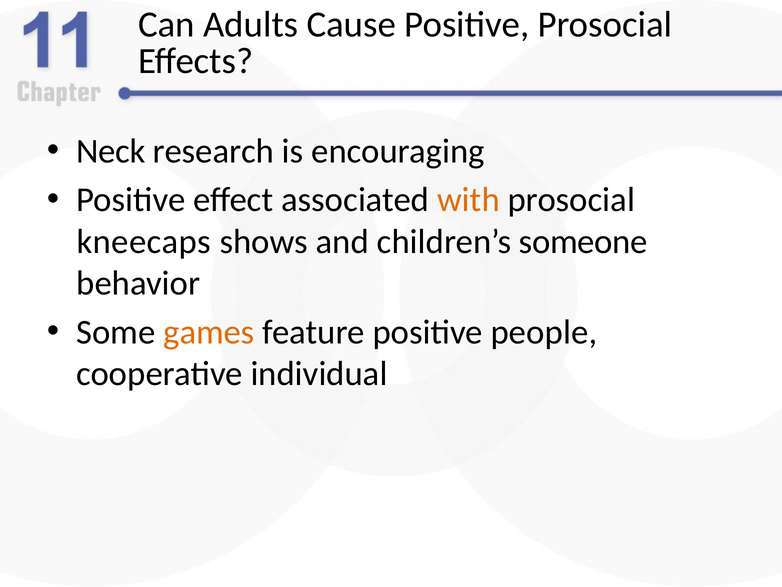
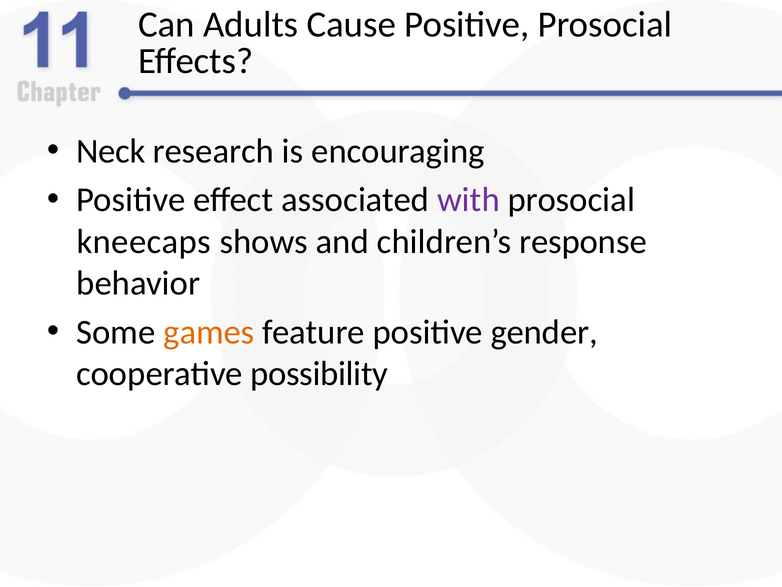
with colour: orange -> purple
someone: someone -> response
people: people -> gender
individual: individual -> possibility
